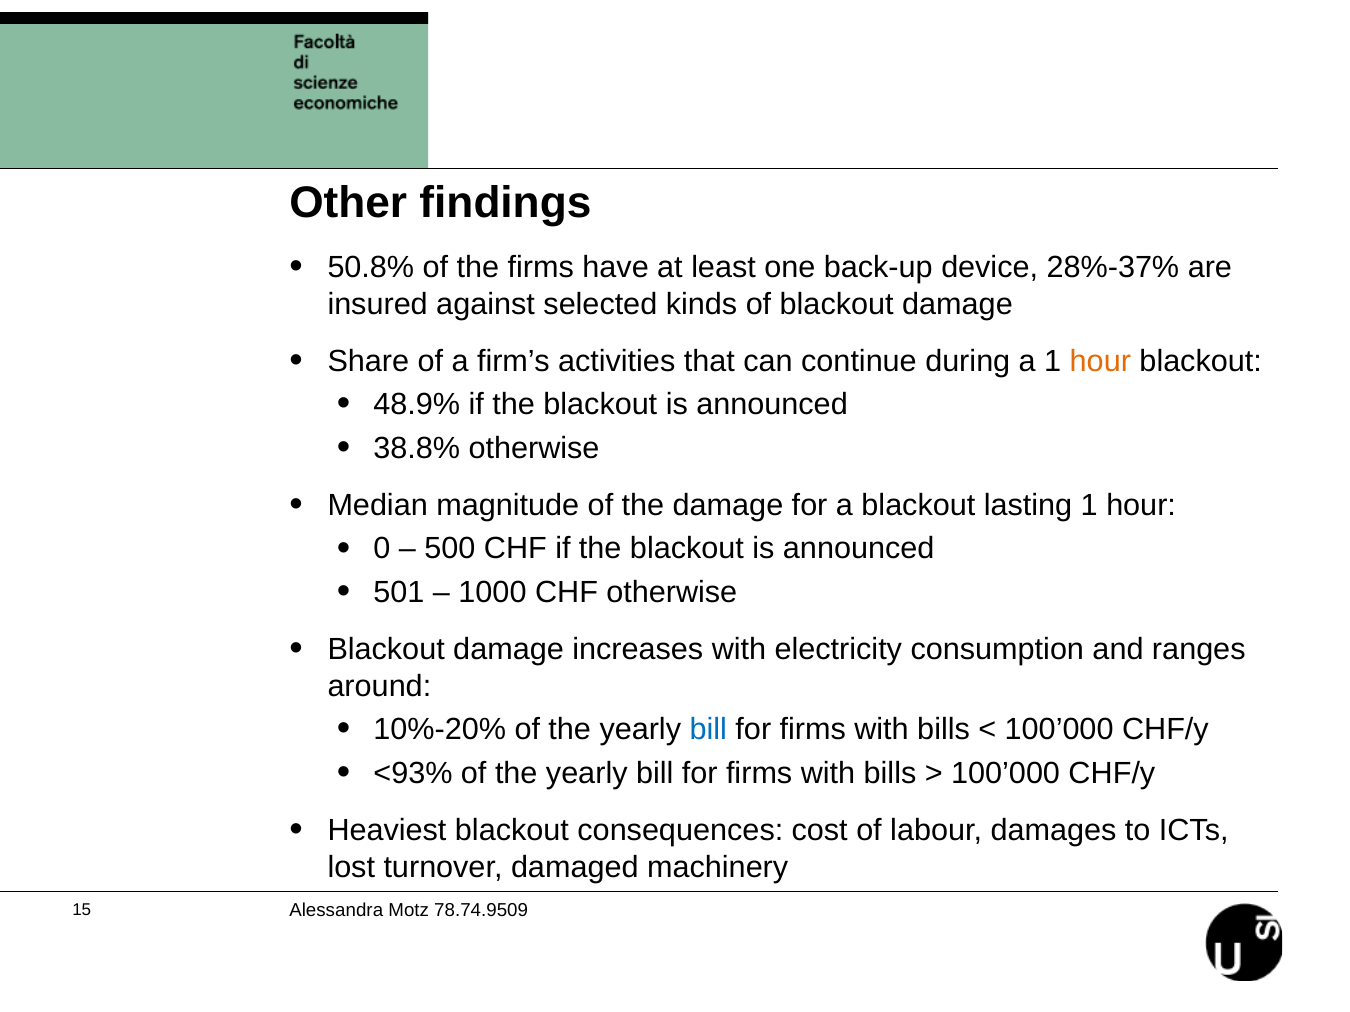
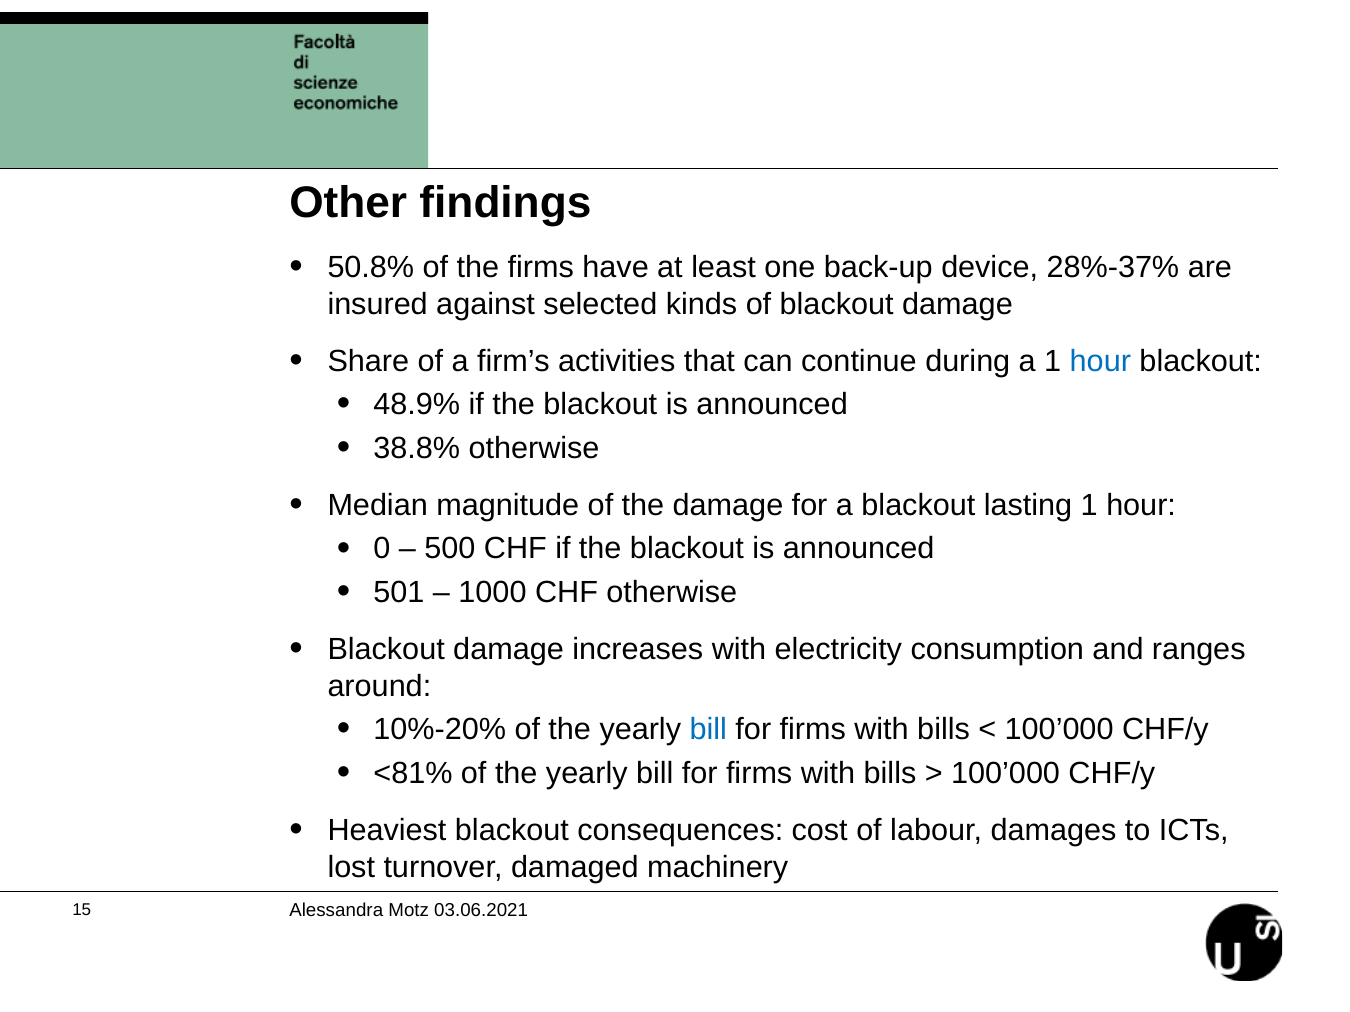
hour at (1100, 361) colour: orange -> blue
<93%: <93% -> <81%
78.74.9509: 78.74.9509 -> 03.06.2021
